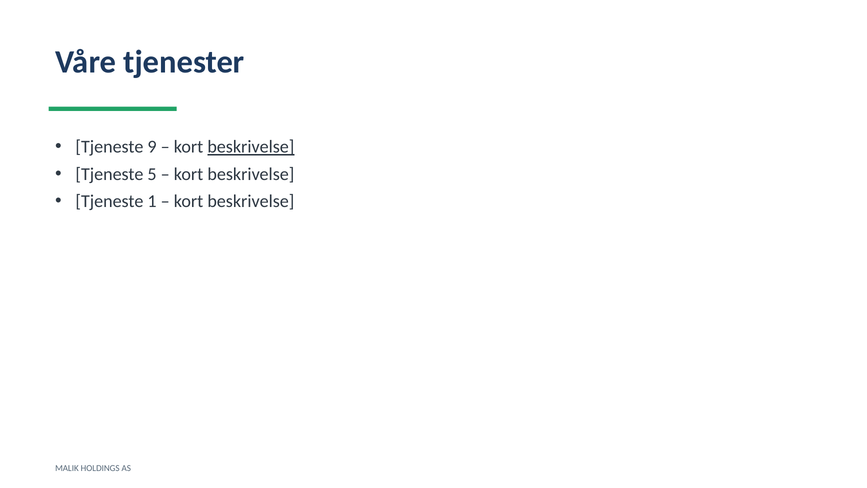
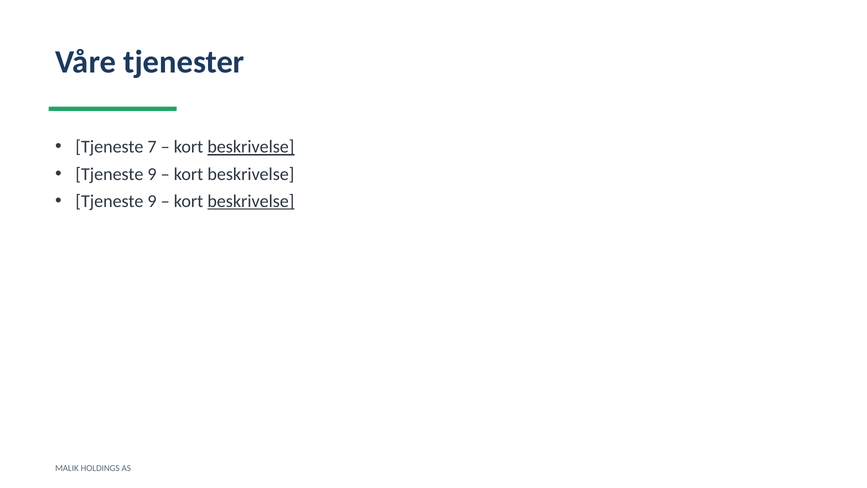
9: 9 -> 7
5 at (152, 174): 5 -> 9
1 at (152, 201): 1 -> 9
beskrivelse at (251, 201) underline: none -> present
